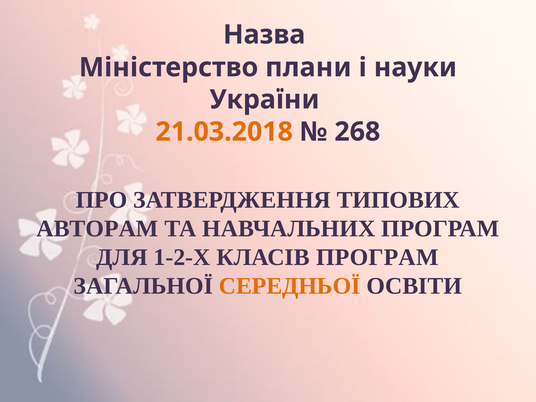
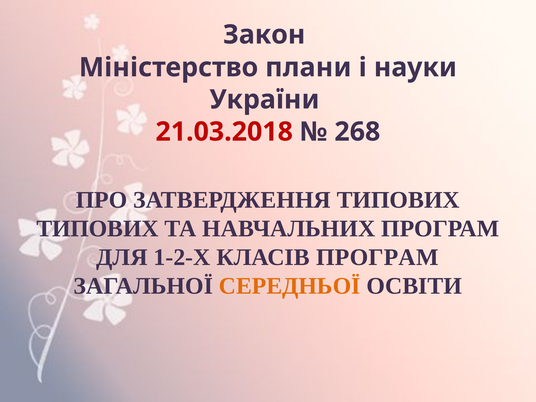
Назва: Назва -> Закон
21.03.2018 colour: orange -> red
АВТОРАМ at (97, 229): АВТОРАМ -> ТИПОВИХ
